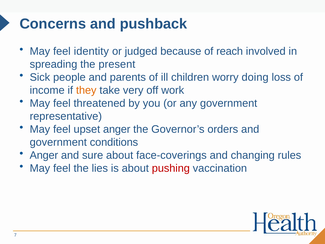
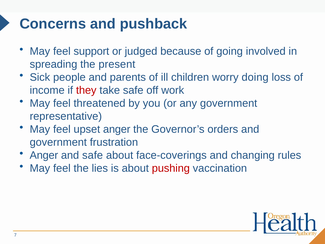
identity: identity -> support
reach: reach -> going
they colour: orange -> red
take very: very -> safe
conditions: conditions -> frustration
and sure: sure -> safe
